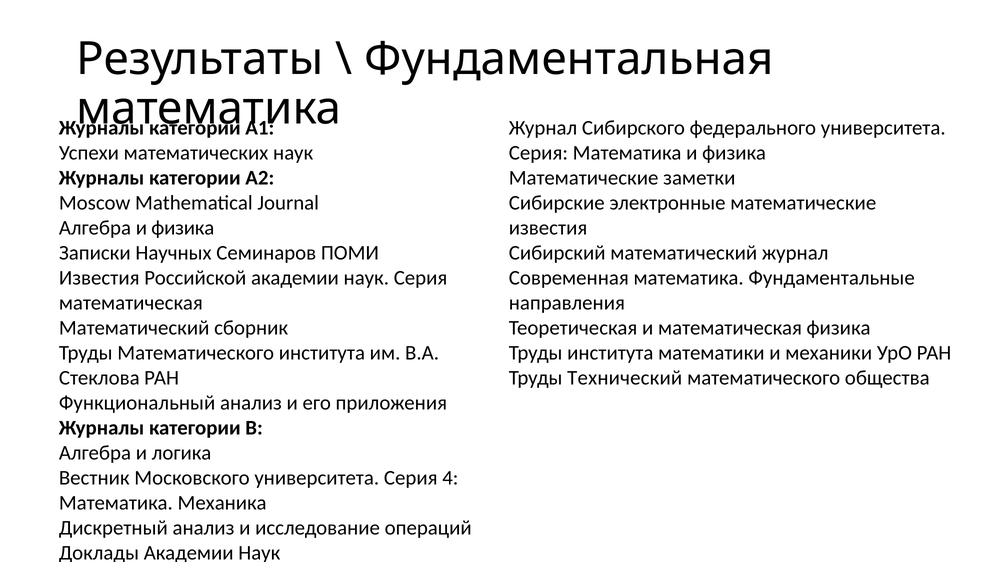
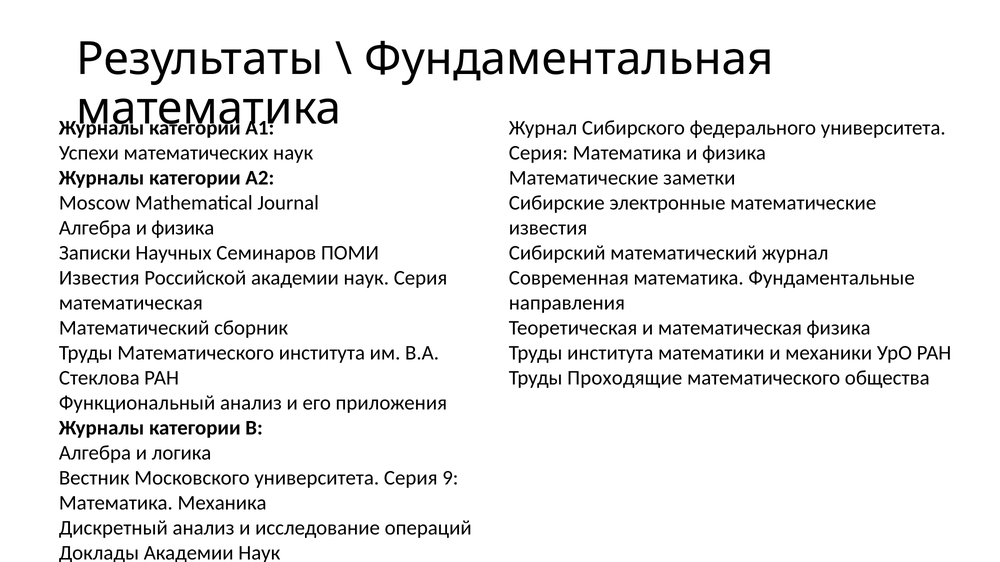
Технический: Технический -> Проходящие
4: 4 -> 9
